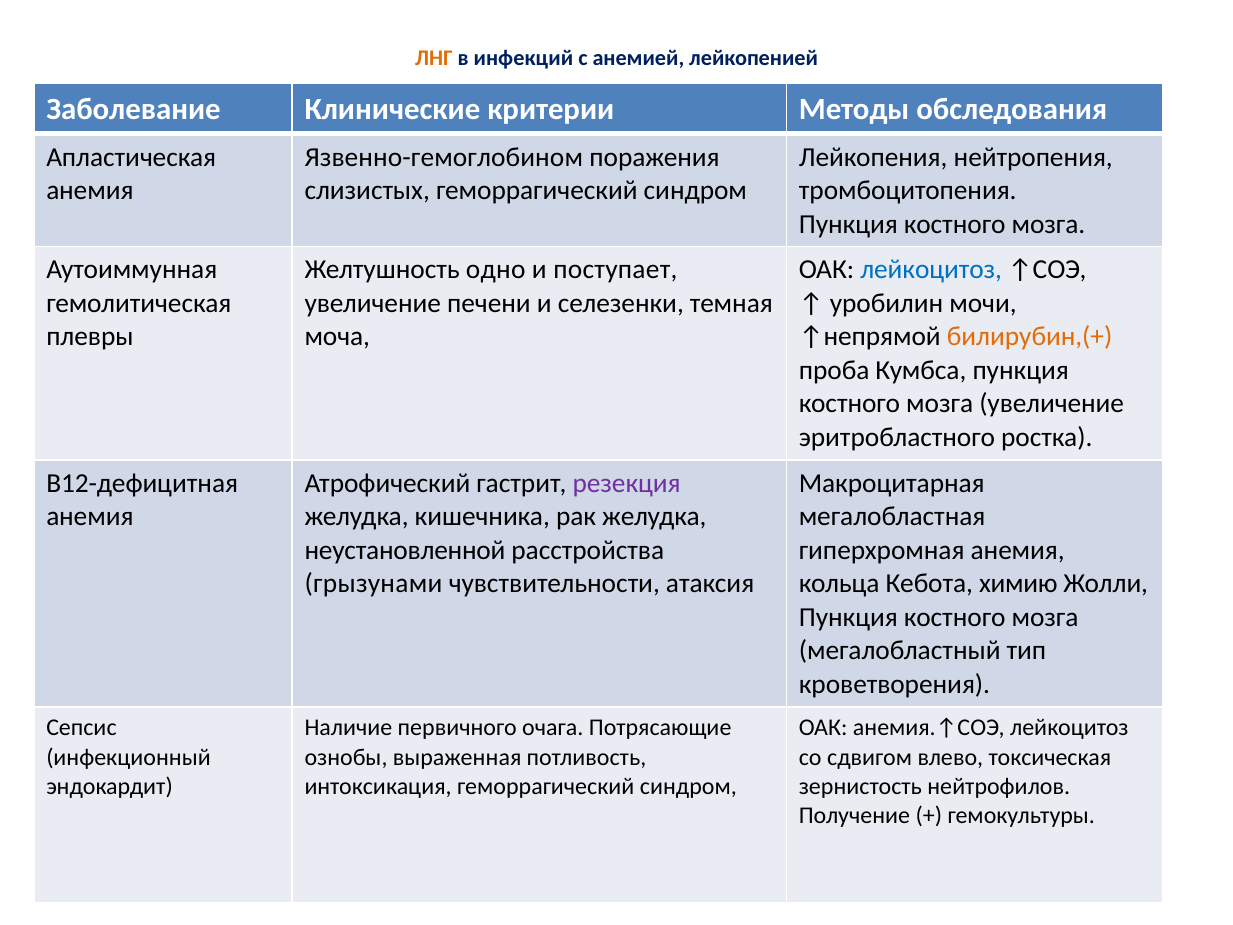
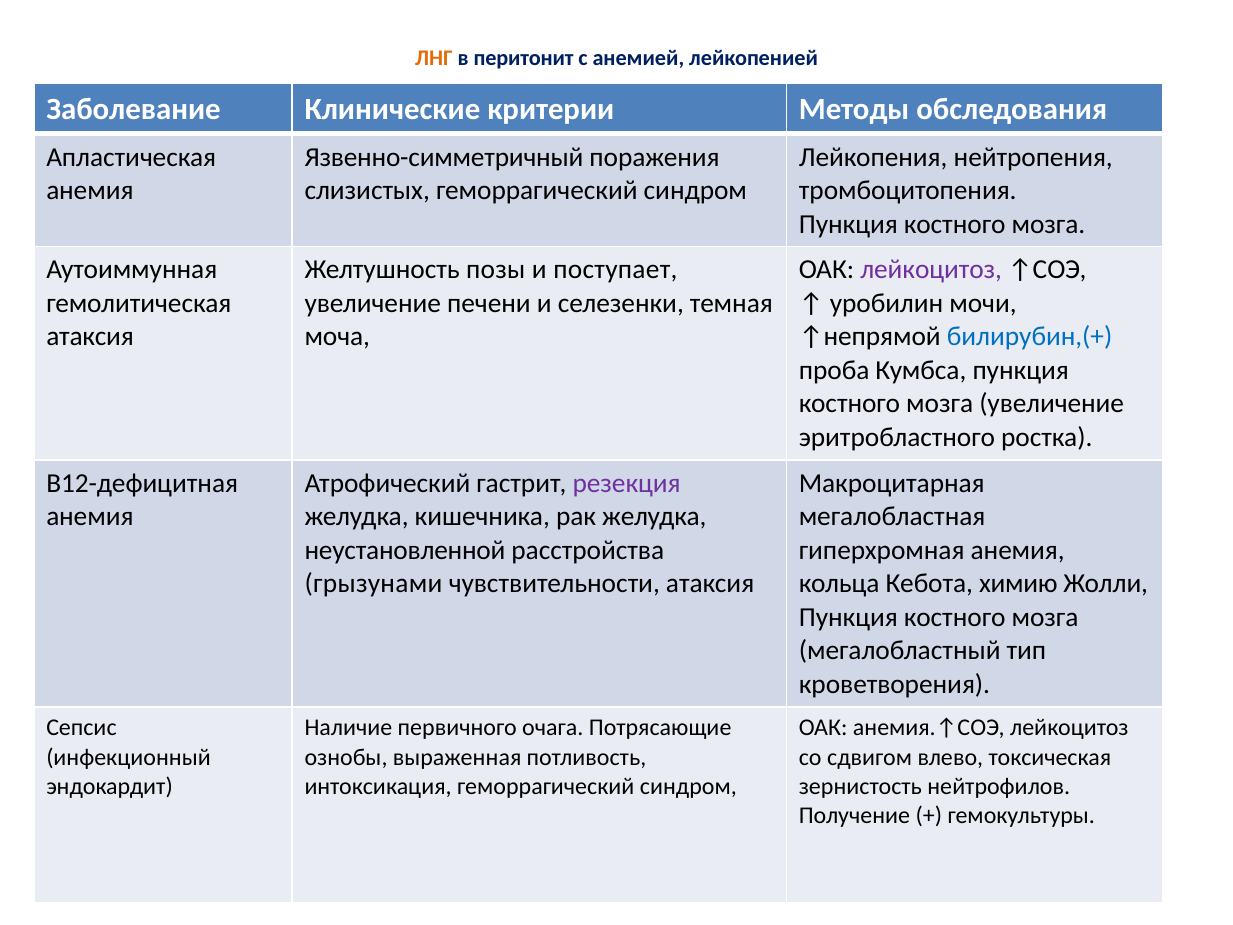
инфекций: инфекций -> перитонит
Язвенно-гемоглобином: Язвенно-гемоглобином -> Язвенно-симметричный
одно: одно -> позы
лейкоцитоз at (931, 270) colour: blue -> purple
плевры at (90, 337): плевры -> атаксия
билирубин,(+ colour: orange -> blue
